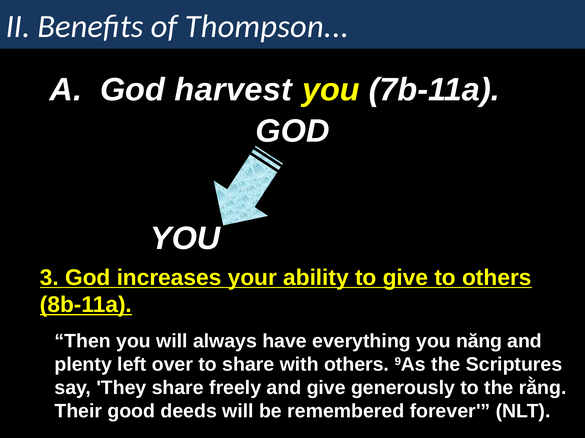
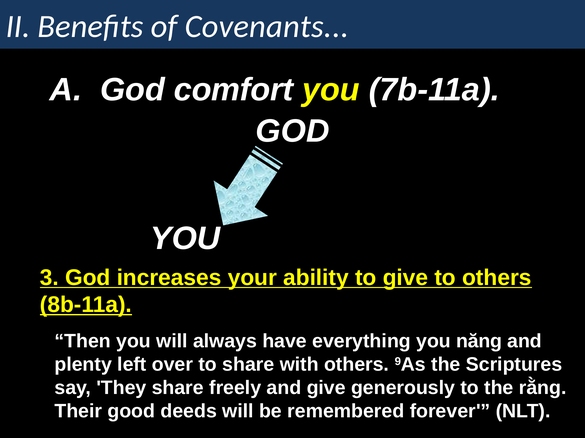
Thompson: Thompson -> Covenants
harvest: harvest -> comfort
